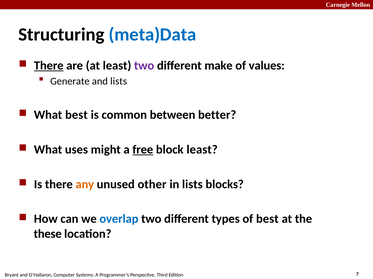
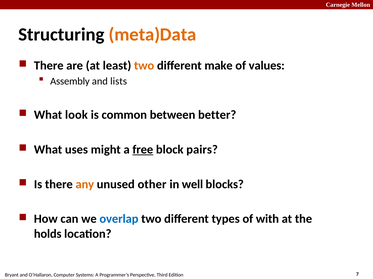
meta)Data colour: blue -> orange
There at (49, 66) underline: present -> none
two at (144, 66) colour: purple -> orange
Generate: Generate -> Assembly
What best: best -> look
block least: least -> pairs
in lists: lists -> well
of best: best -> with
these: these -> holds
